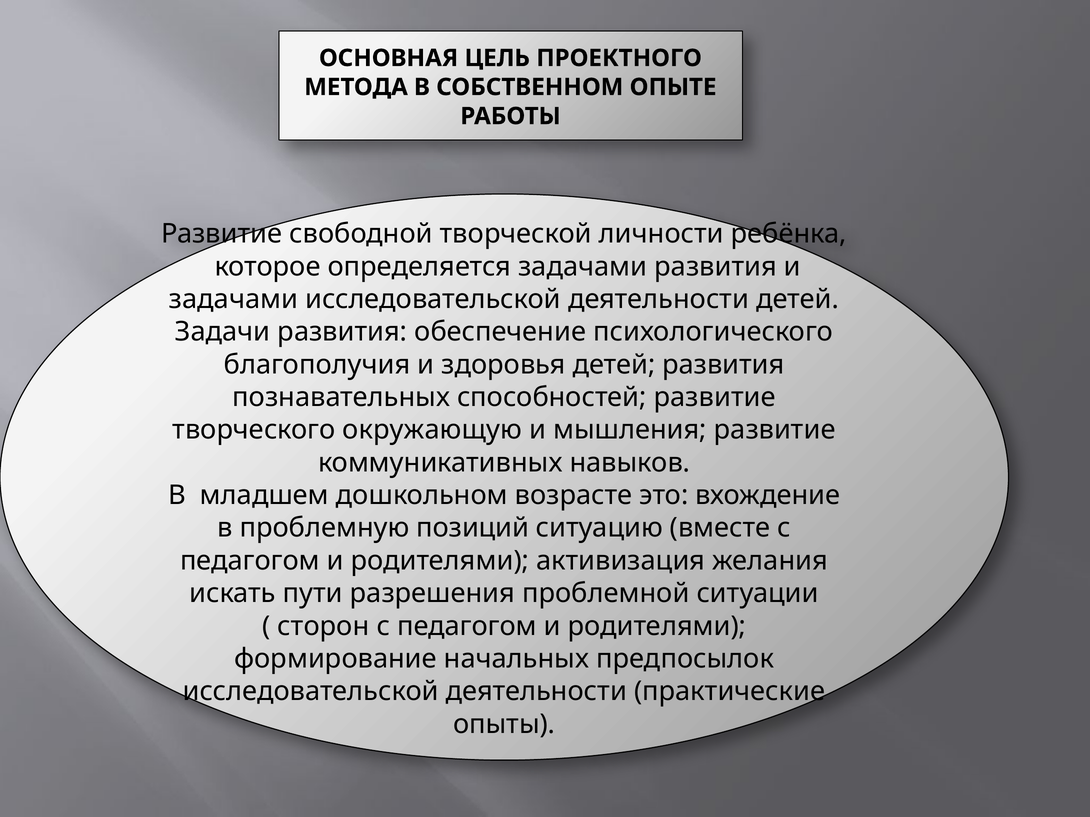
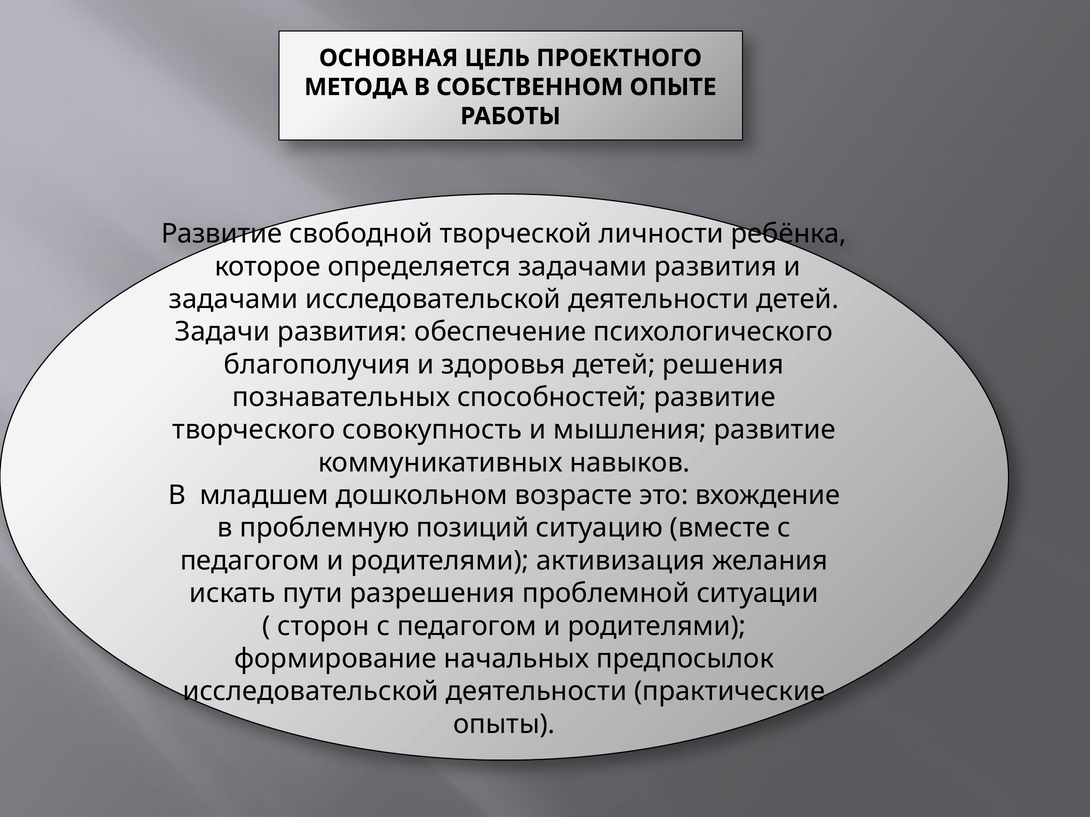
детей развития: развития -> решения
окружающую: окружающую -> совокупность
